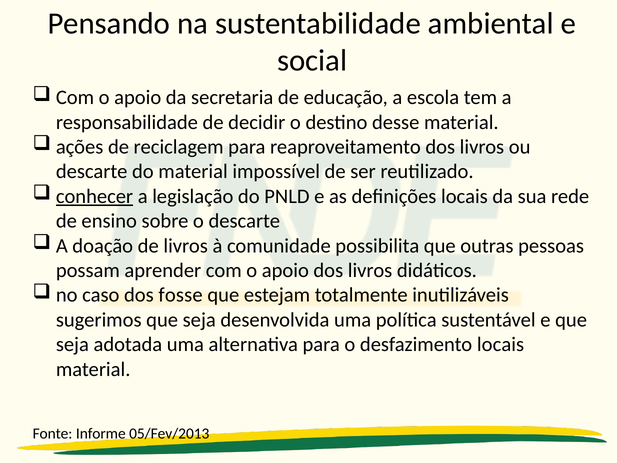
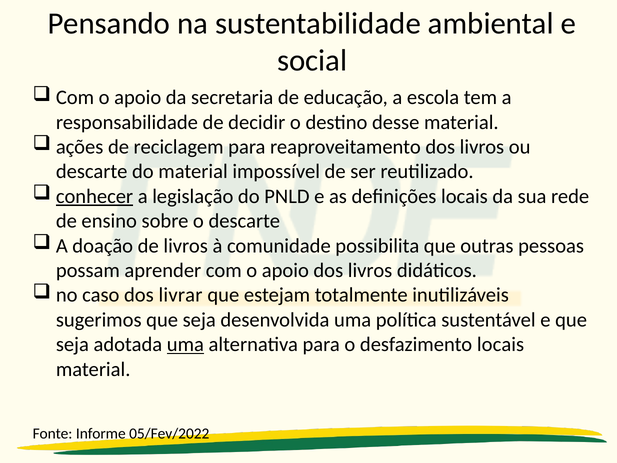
fosse: fosse -> livrar
uma at (185, 344) underline: none -> present
05/Fev/2013: 05/Fev/2013 -> 05/Fev/2022
